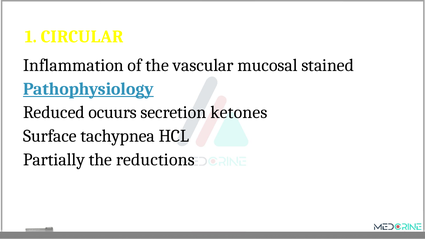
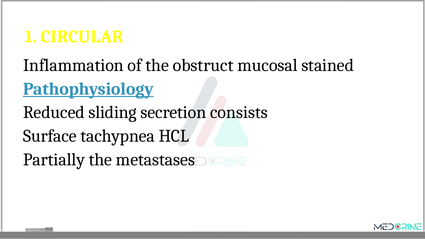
vascular: vascular -> obstruct
ocuurs: ocuurs -> sliding
ketones: ketones -> consists
reductions: reductions -> metastases
